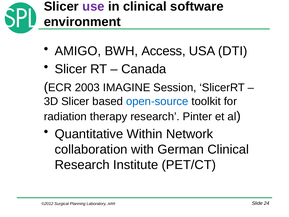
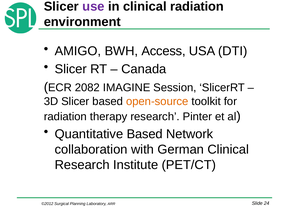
clinical software: software -> radiation
2003: 2003 -> 2082
open-source colour: blue -> orange
Quantitative Within: Within -> Based
